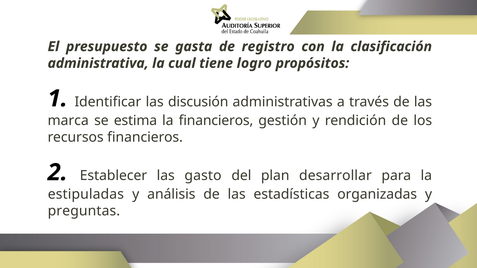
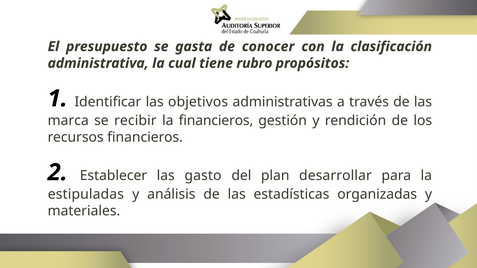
registro: registro -> conocer
logro: logro -> rubro
discusión: discusión -> objetivos
estima: estima -> recibir
preguntas: preguntas -> materiales
